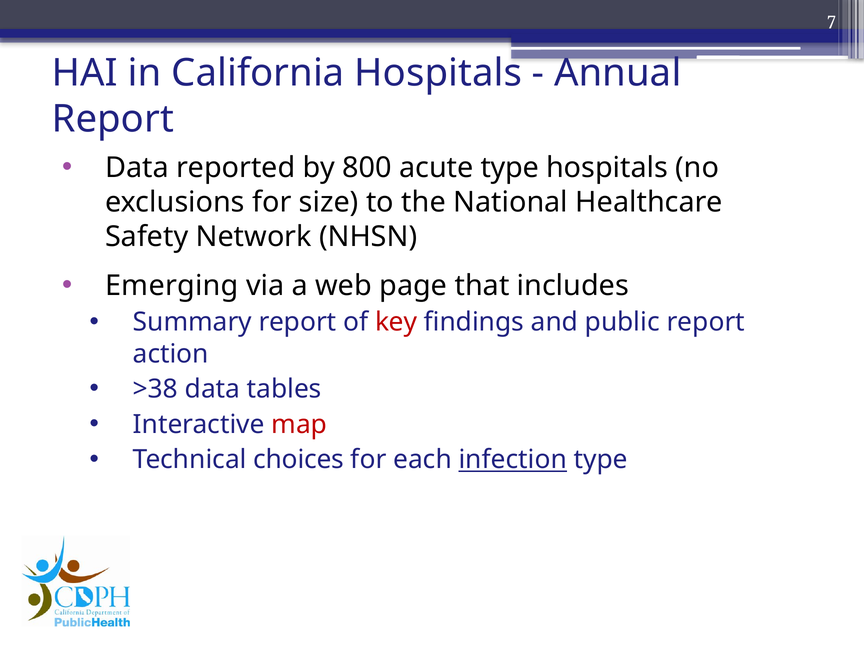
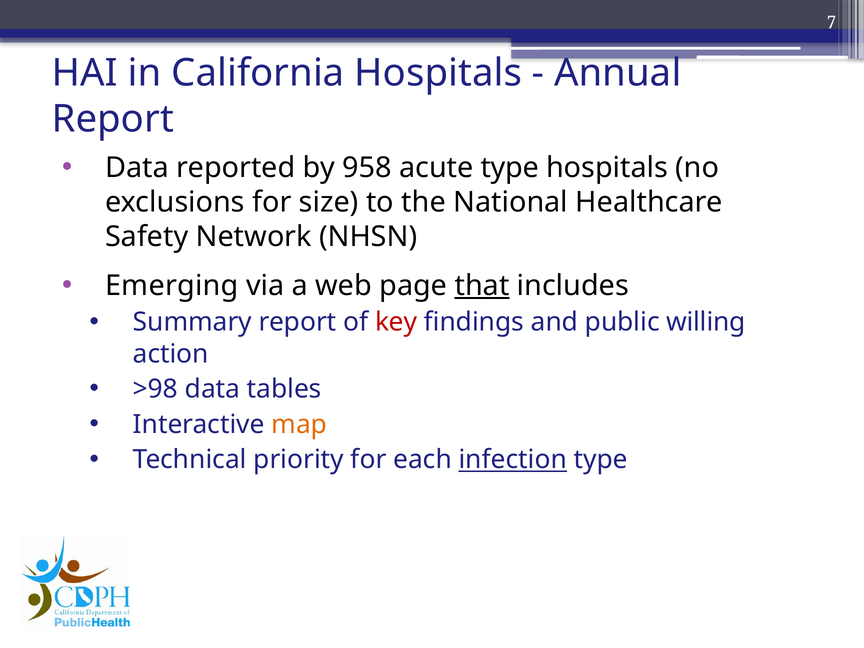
800: 800 -> 958
that underline: none -> present
public report: report -> willing
>38: >38 -> >98
map colour: red -> orange
choices: choices -> priority
